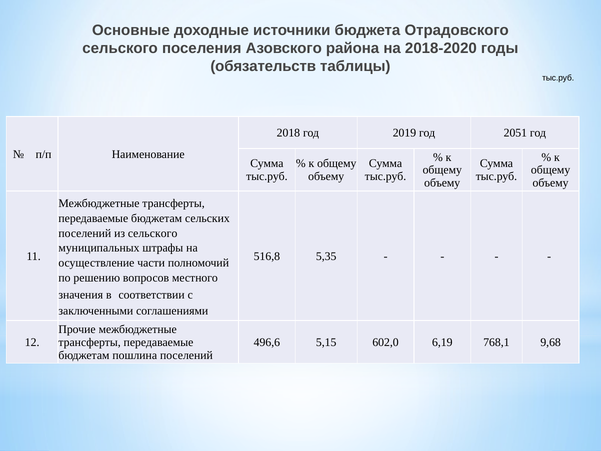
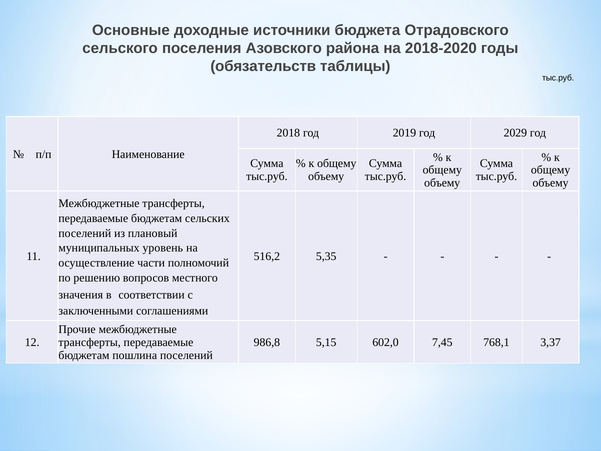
2051: 2051 -> 2029
из сельского: сельского -> плановый
штрафы: штрафы -> уровень
516,8: 516,8 -> 516,2
496,6: 496,6 -> 986,8
6,19: 6,19 -> 7,45
9,68: 9,68 -> 3,37
